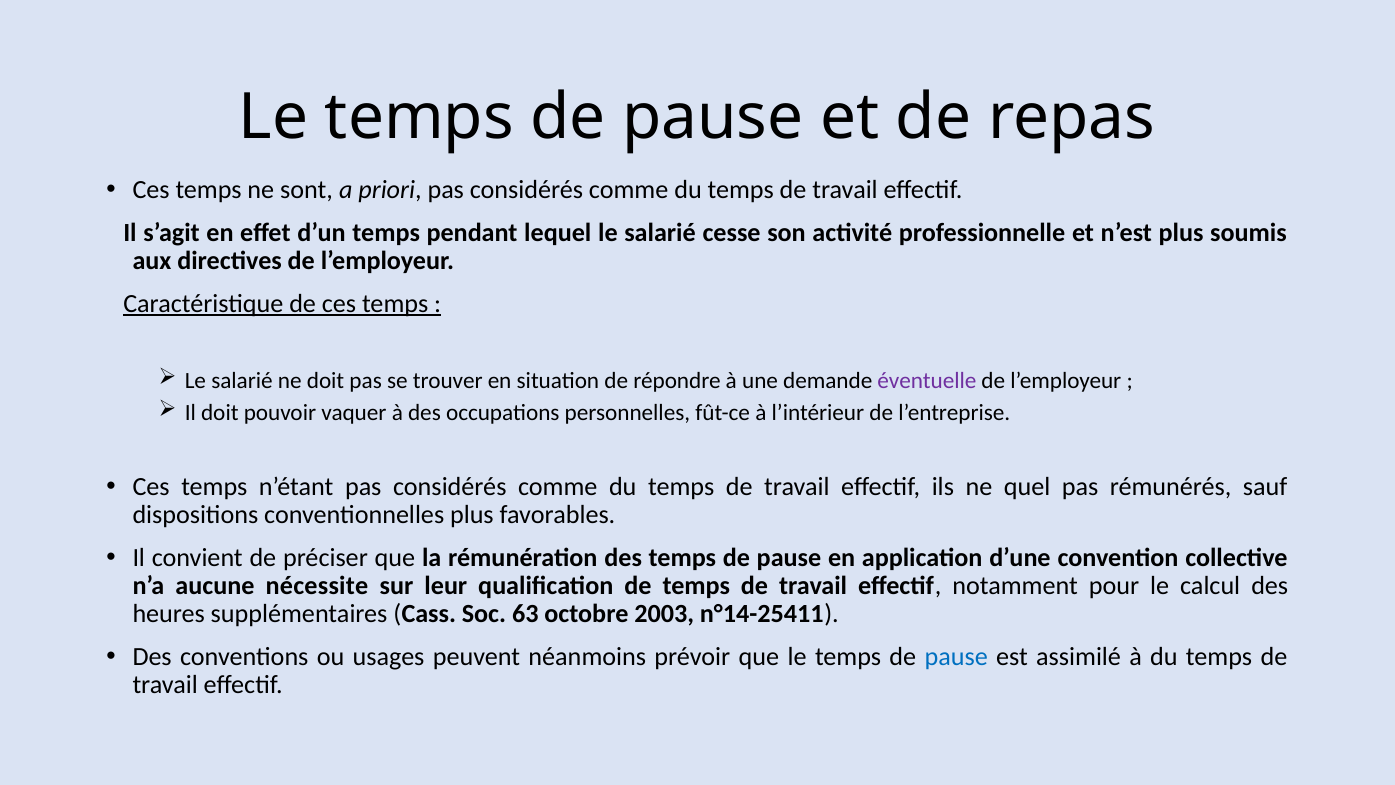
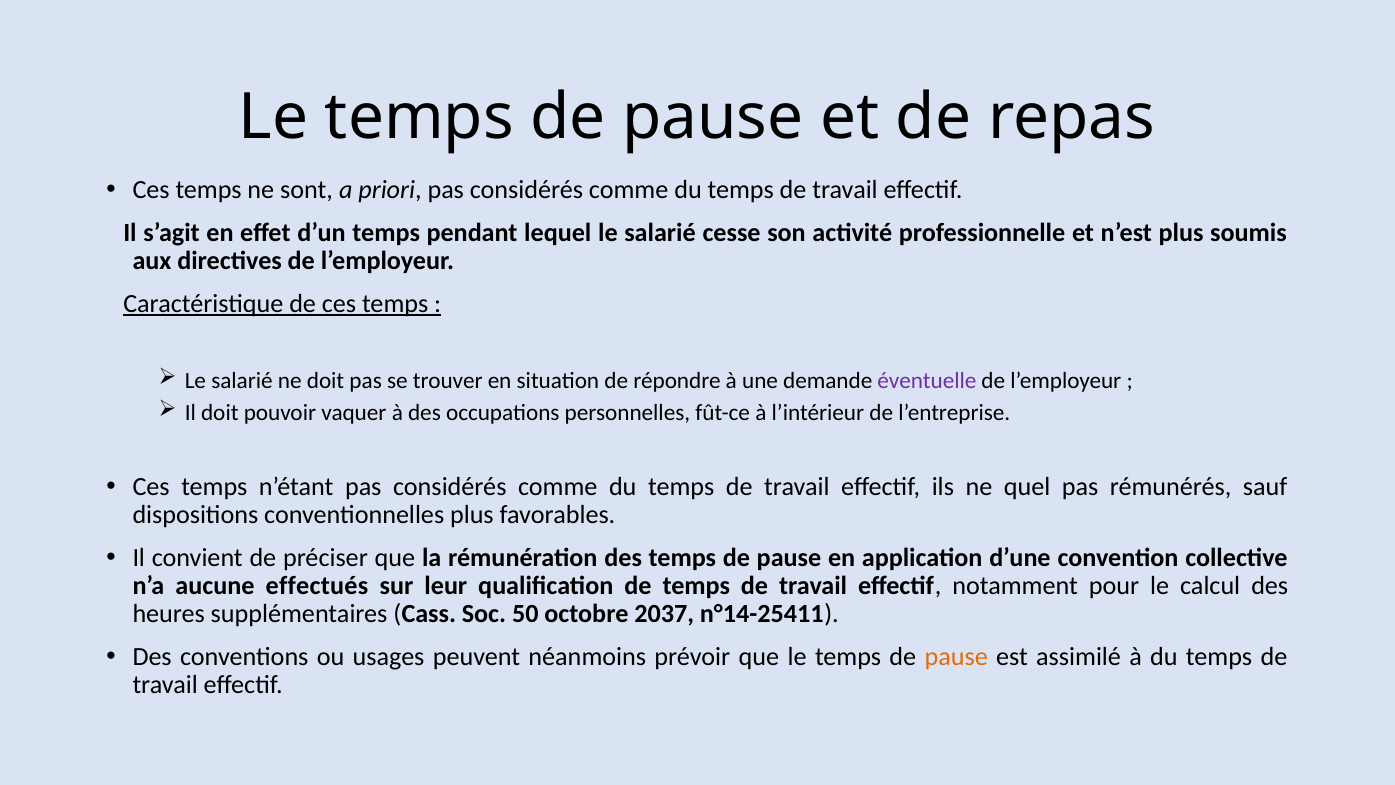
nécessite: nécessite -> effectués
63: 63 -> 50
2003: 2003 -> 2037
pause at (956, 657) colour: blue -> orange
